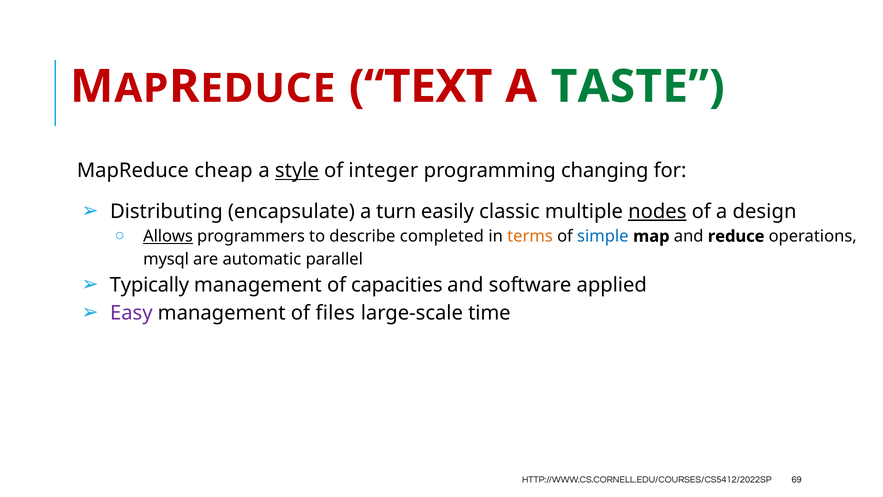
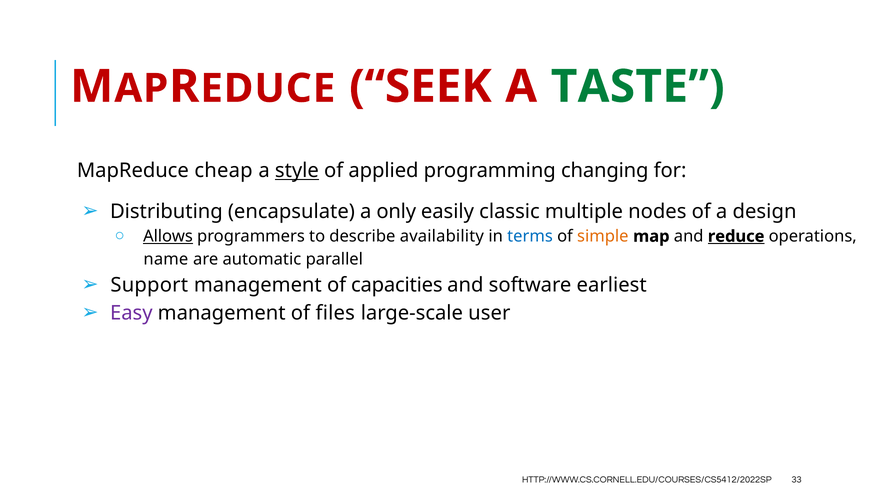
TEXT: TEXT -> SEEK
integer: integer -> applied
turn: turn -> only
nodes underline: present -> none
completed: completed -> availability
terms colour: orange -> blue
simple colour: blue -> orange
reduce underline: none -> present
mysql: mysql -> name
Typically: Typically -> Support
applied: applied -> earliest
time: time -> user
69: 69 -> 33
